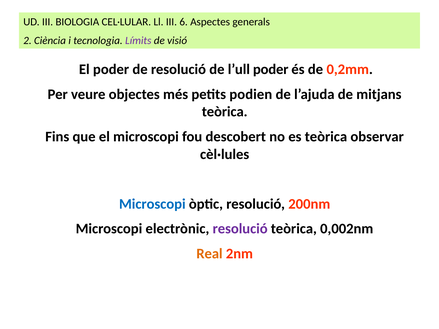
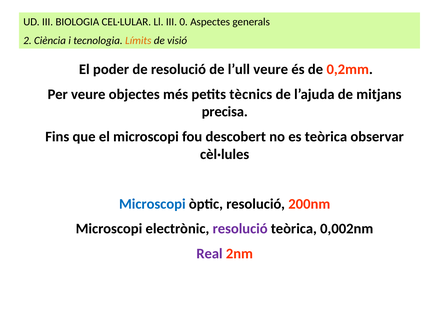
6: 6 -> 0
Límits colour: purple -> orange
l’ull poder: poder -> veure
podien: podien -> tècnics
teòrica at (225, 112): teòrica -> precisa
Real colour: orange -> purple
